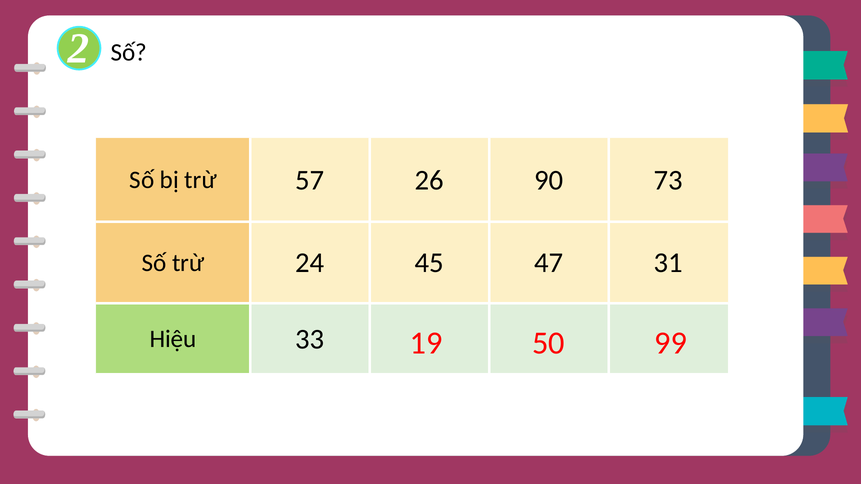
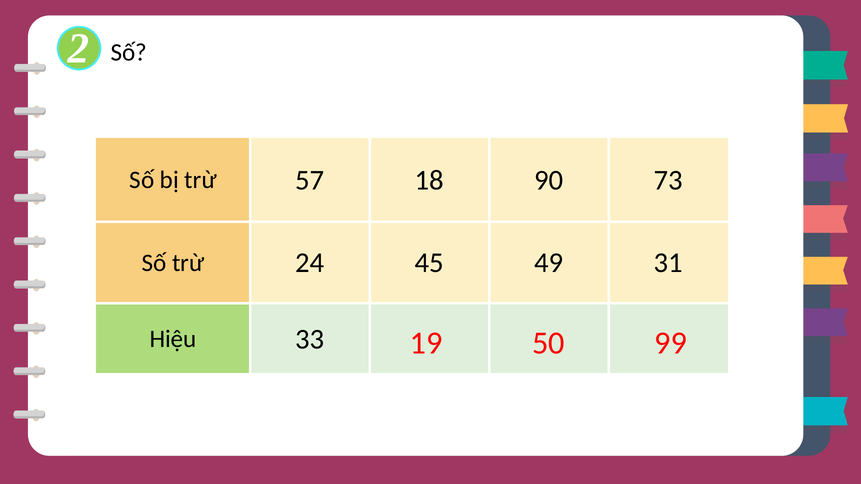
26: 26 -> 18
47: 47 -> 49
